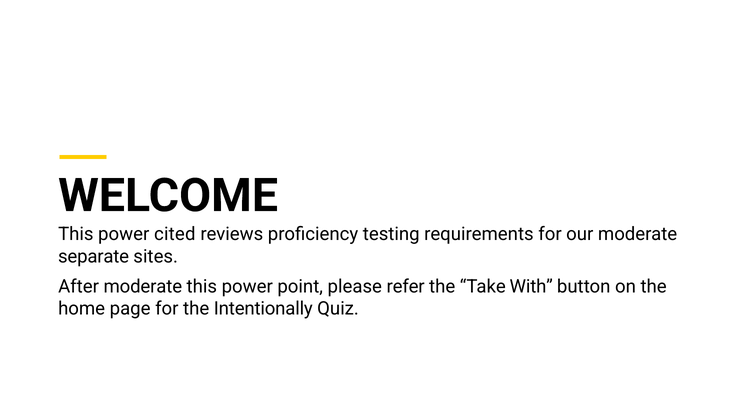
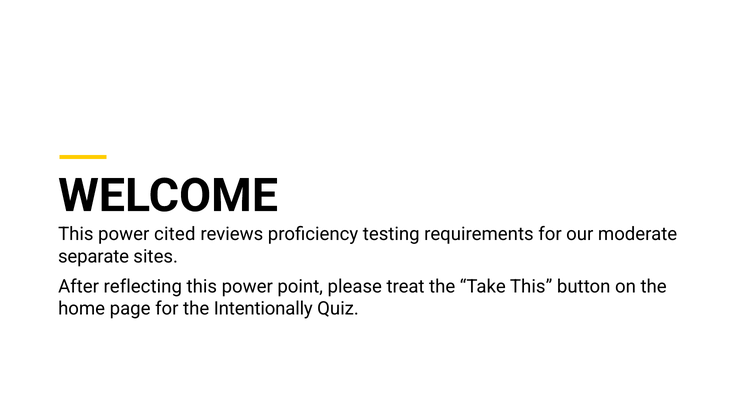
After moderate: moderate -> reflecting
refer: refer -> treat
Take With: With -> This
